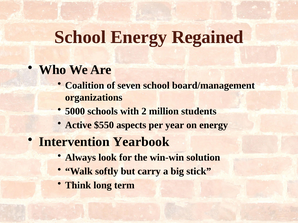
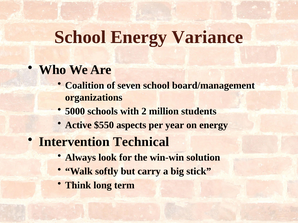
Regained: Regained -> Variance
Yearbook: Yearbook -> Technical
